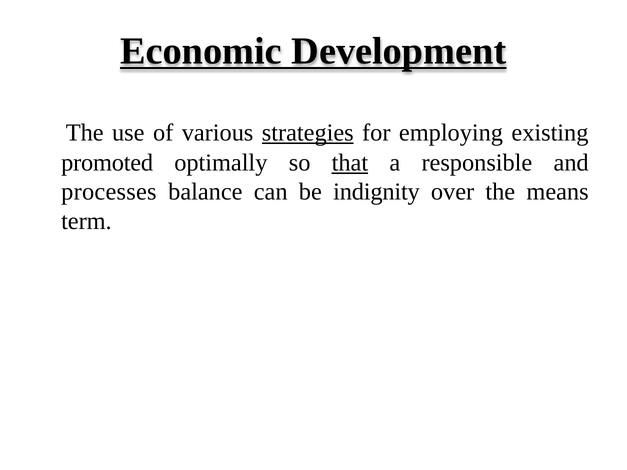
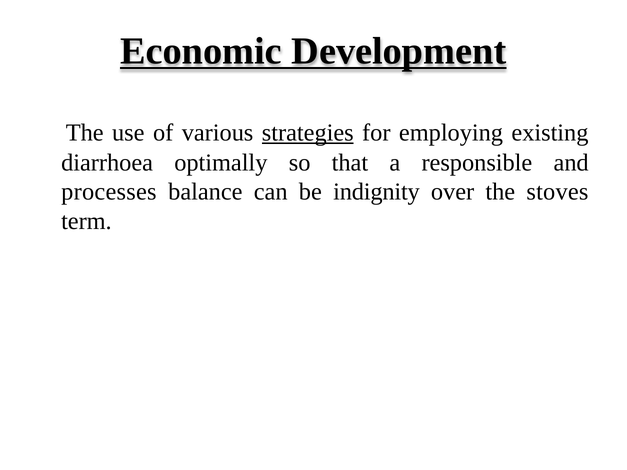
promoted: promoted -> diarrhoea
that underline: present -> none
means: means -> stoves
